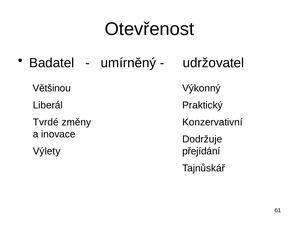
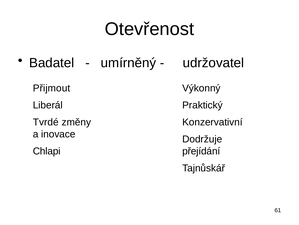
Většinou: Většinou -> Přijmout
Výlety: Výlety -> Chlapi
